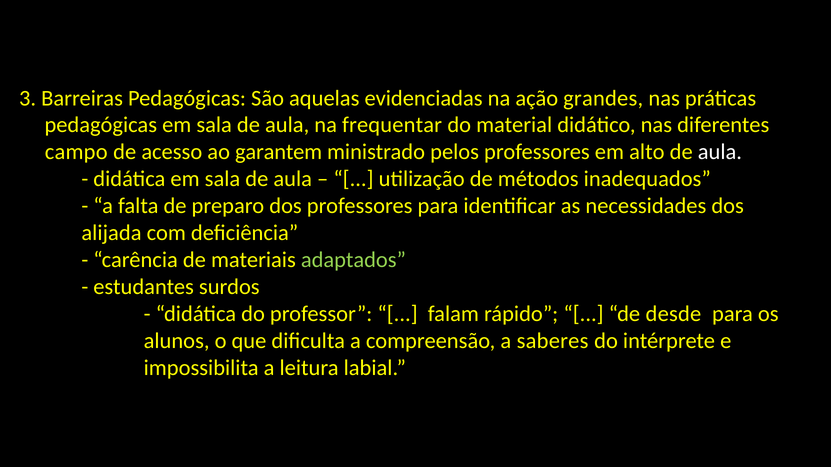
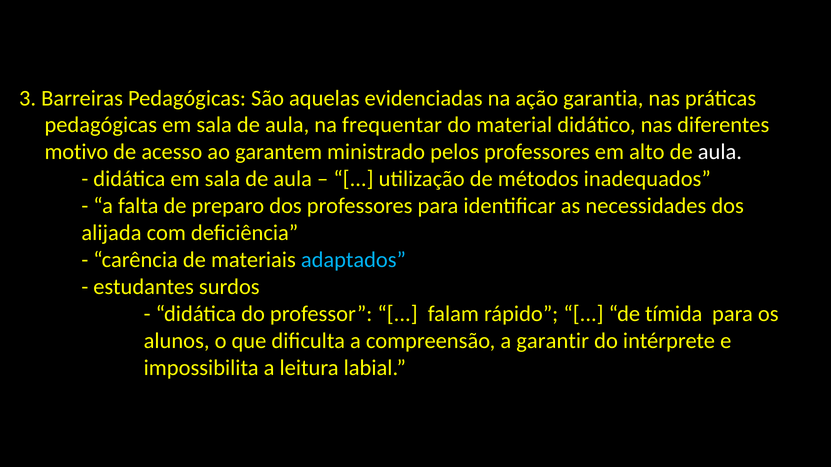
grandes: grandes -> garantia
campo: campo -> motivo
adaptados colour: light green -> light blue
desde: desde -> tímida
saberes: saberes -> garantir
